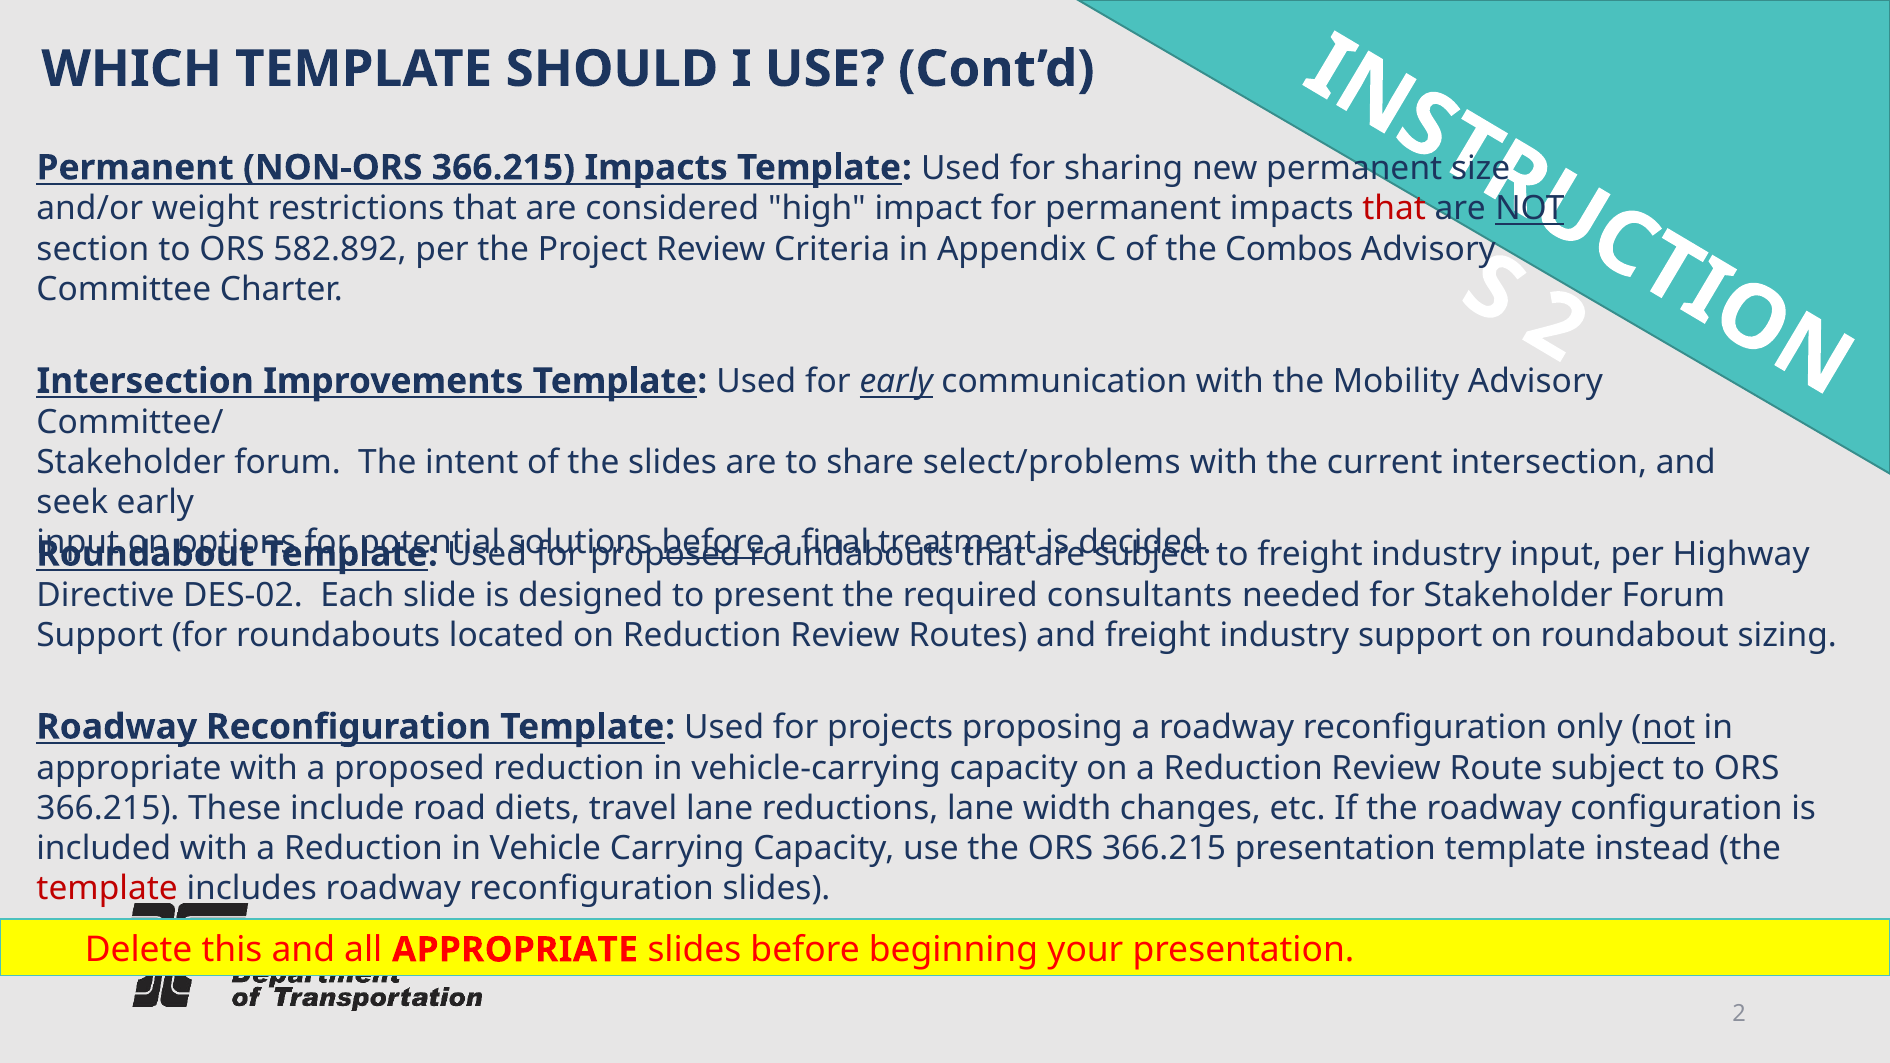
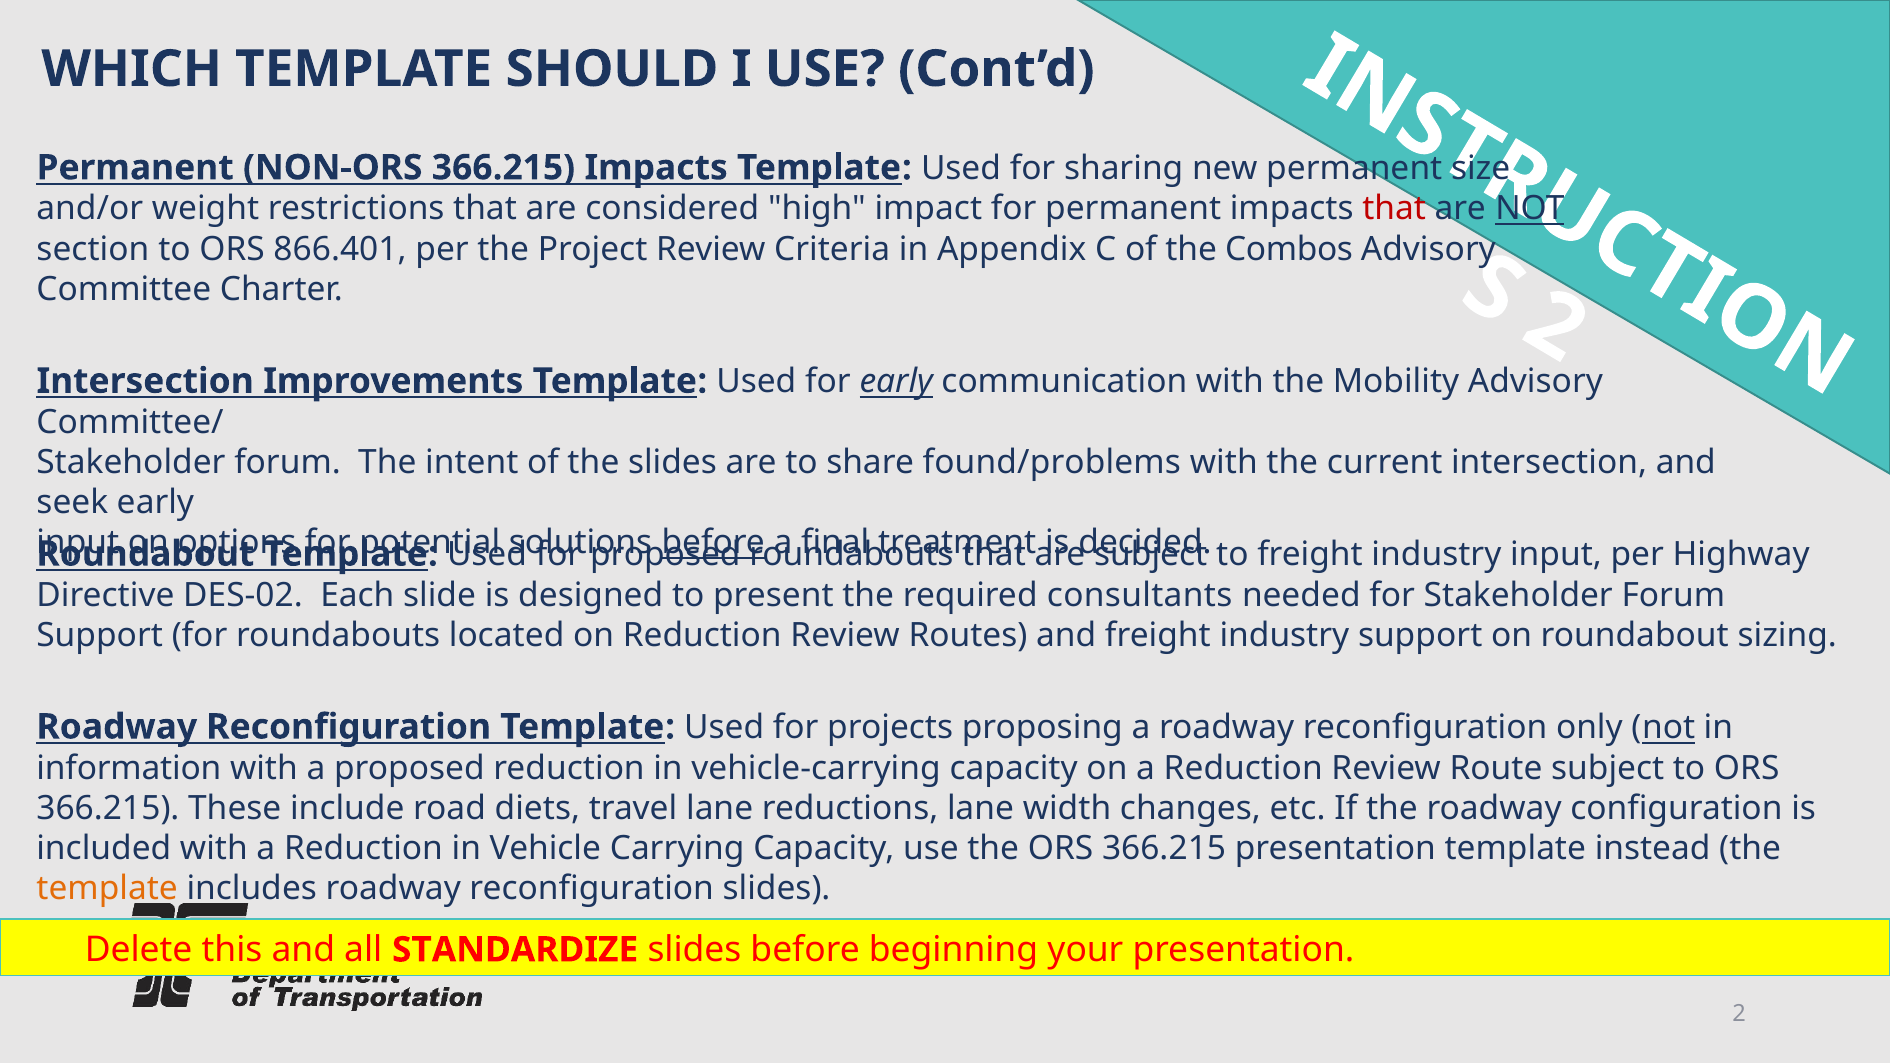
582.892: 582.892 -> 866.401
select/problems: select/problems -> found/problems
appropriate at (129, 768): appropriate -> information
template at (107, 889) colour: red -> orange
all APPROPRIATE: APPROPRIATE -> STANDARDIZE
